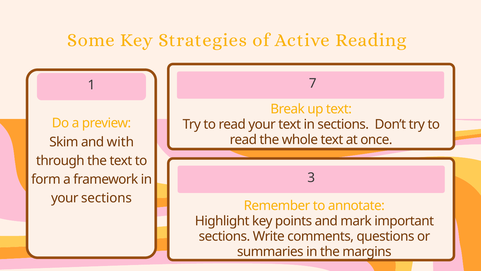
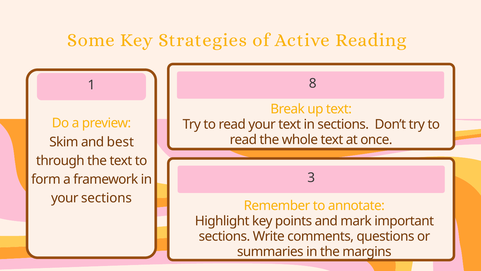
7: 7 -> 8
with: with -> best
